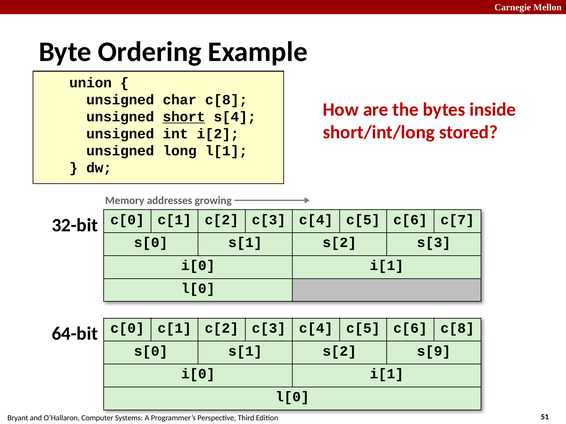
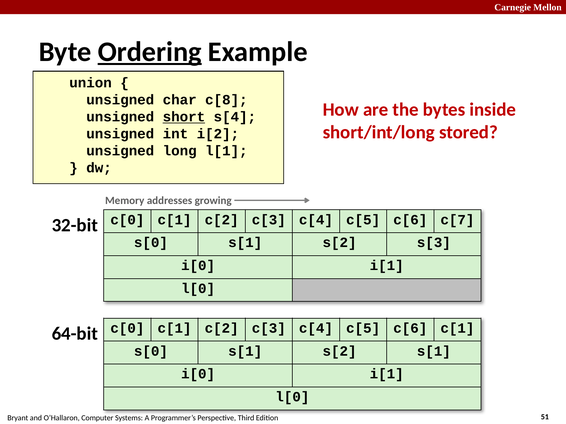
Ordering underline: none -> present
c[6 c[8: c[8 -> c[1
s[2 s[9: s[9 -> s[1
